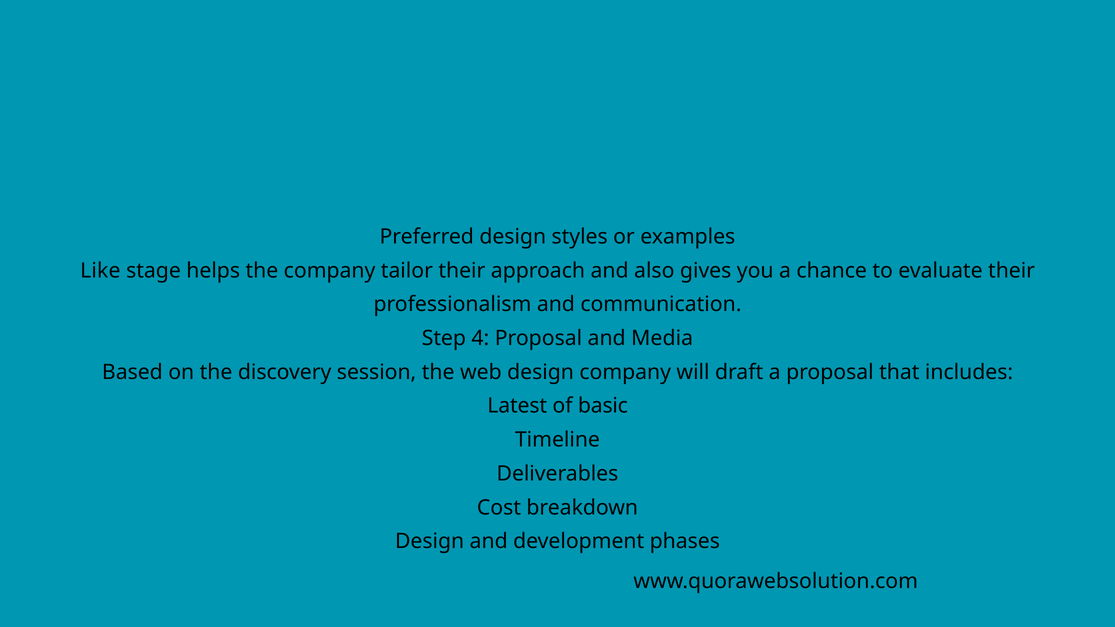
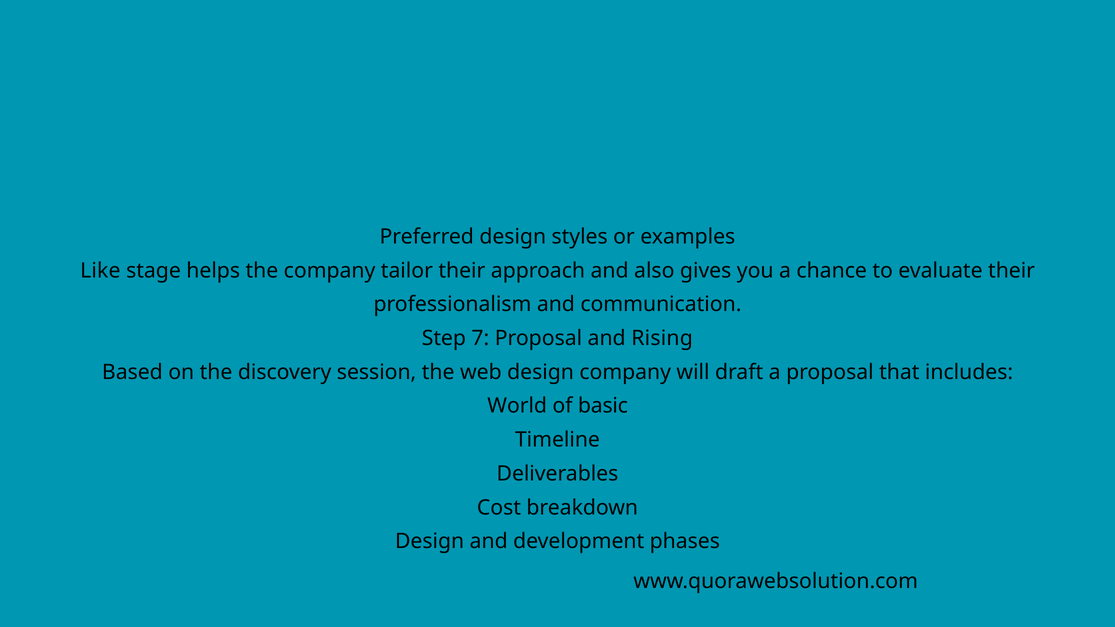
4: 4 -> 7
Media: Media -> Rising
Latest: Latest -> World
